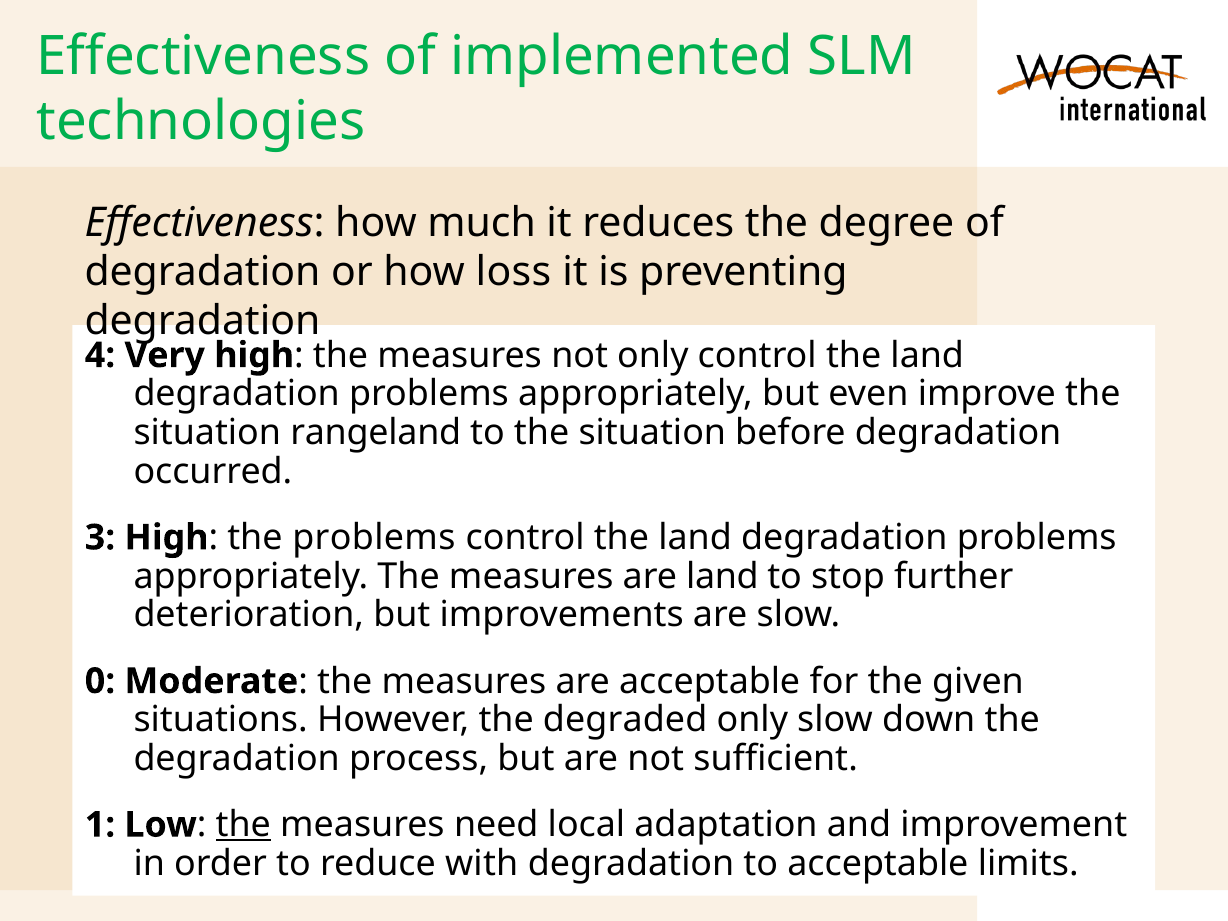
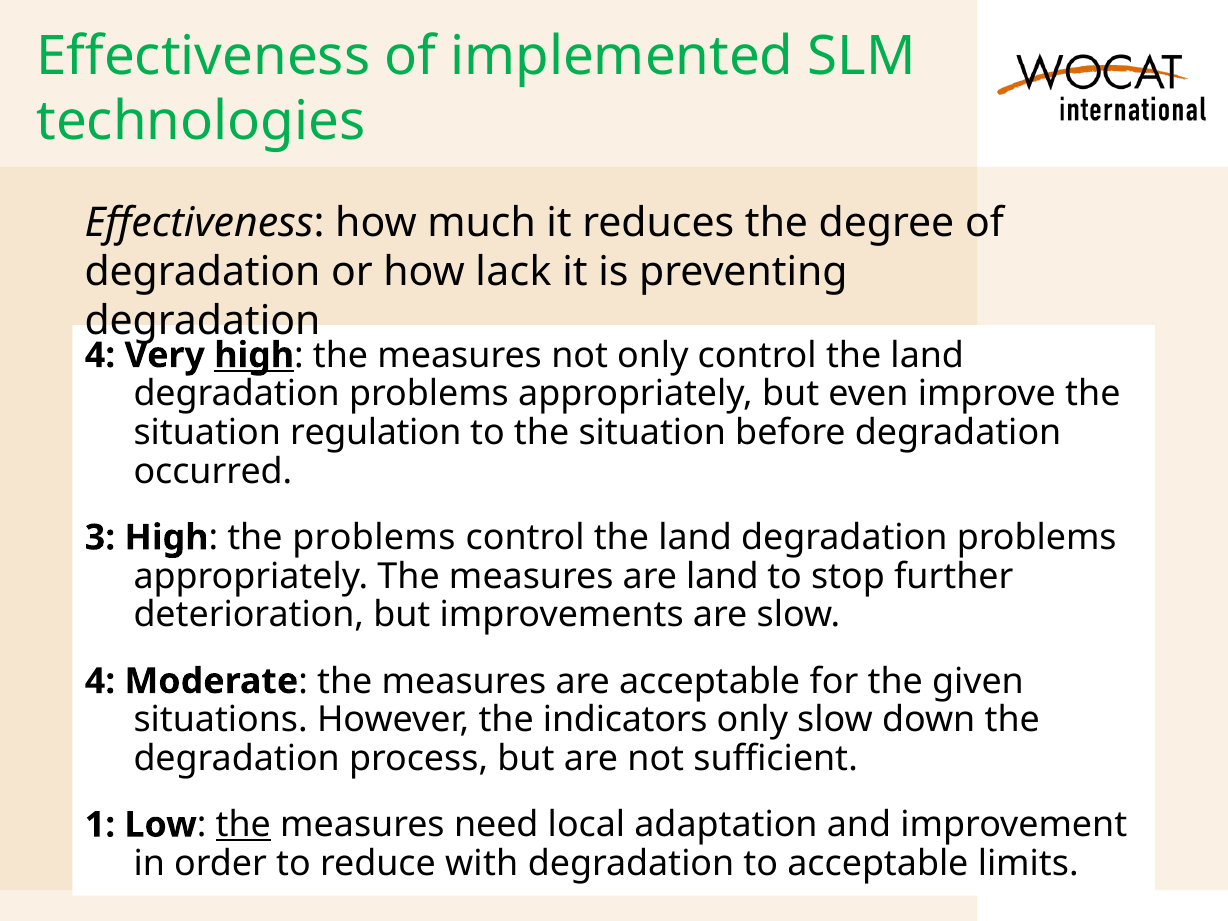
loss: loss -> lack
high at (254, 355) underline: none -> present
rangeland: rangeland -> regulation
0 at (100, 681): 0 -> 4
degraded: degraded -> indicators
